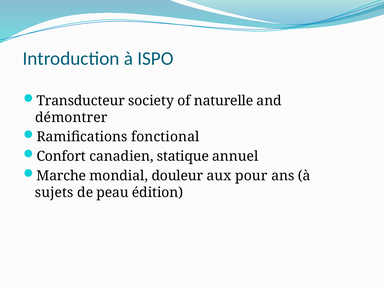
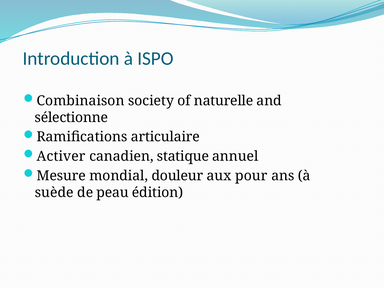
Transducteur: Transducteur -> Combinaison
démontrer: démontrer -> sélectionne
fonctional: fonctional -> articulaire
Confort: Confort -> Activer
Marche: Marche -> Mesure
sujets: sujets -> suède
